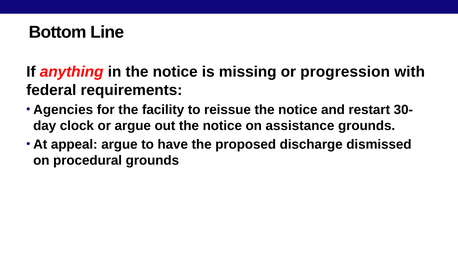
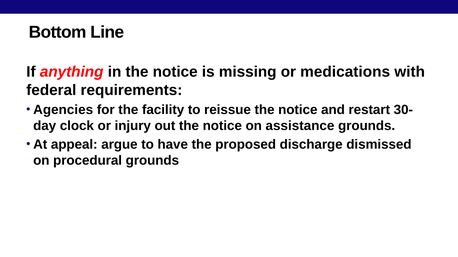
progression: progression -> medications
or argue: argue -> injury
